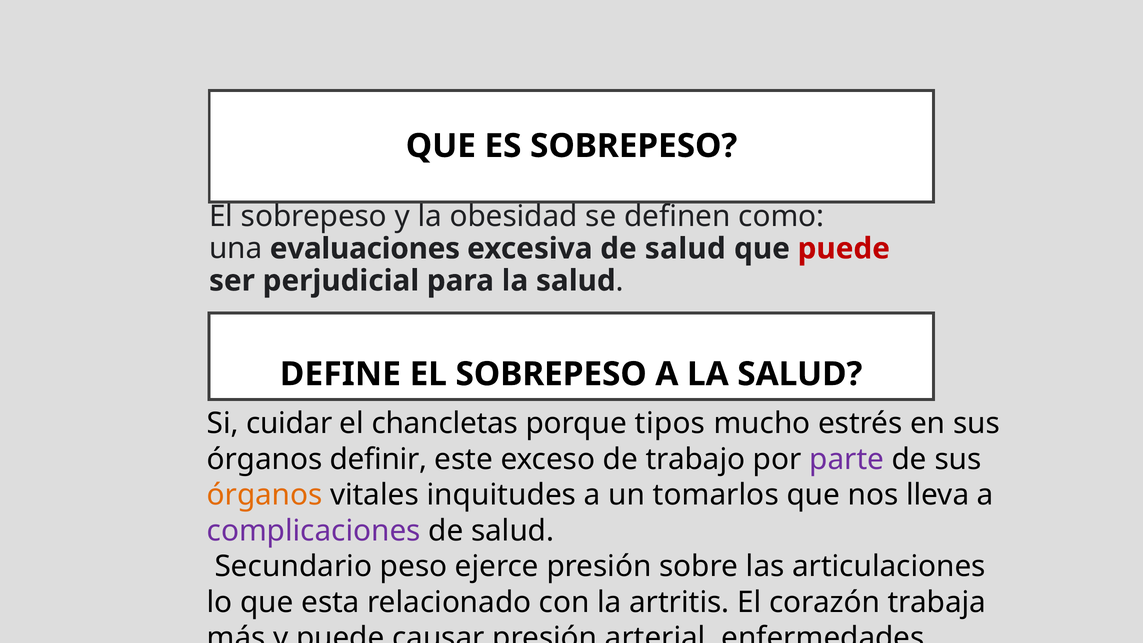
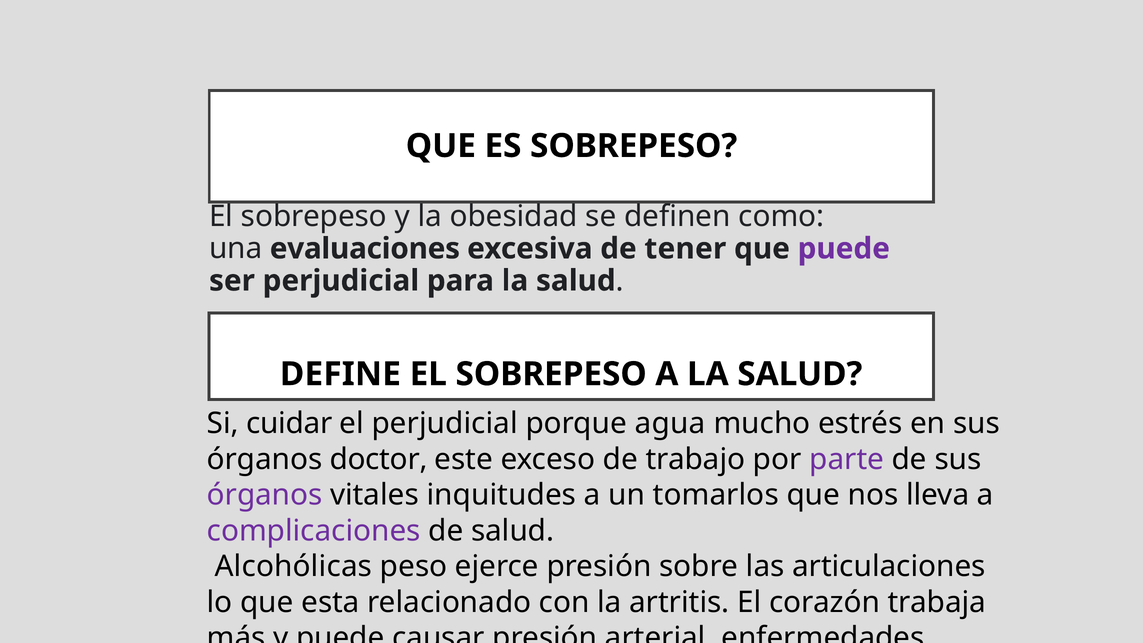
excesiva de salud: salud -> tener
puede at (844, 249) colour: red -> purple
el chancletas: chancletas -> perjudicial
tipos: tipos -> agua
definir: definir -> doctor
órganos at (265, 495) colour: orange -> purple
Secundario: Secundario -> Alcohólicas
